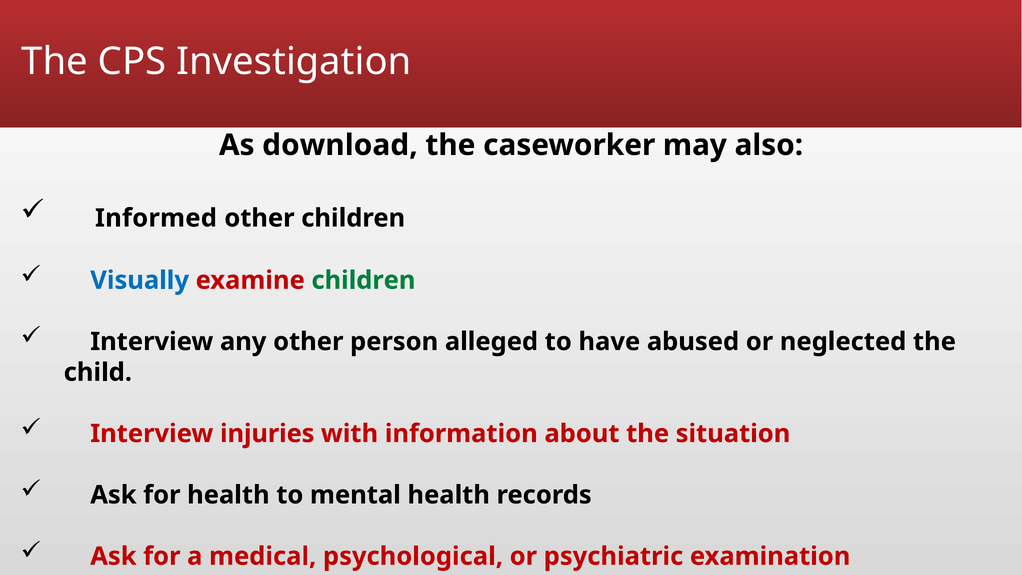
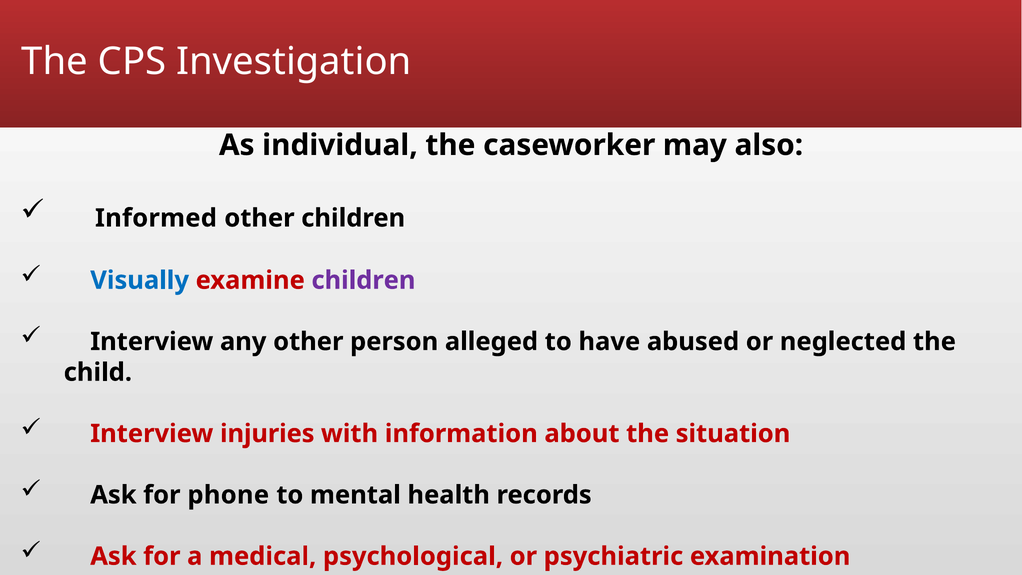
download: download -> individual
children at (363, 280) colour: green -> purple
for health: health -> phone
